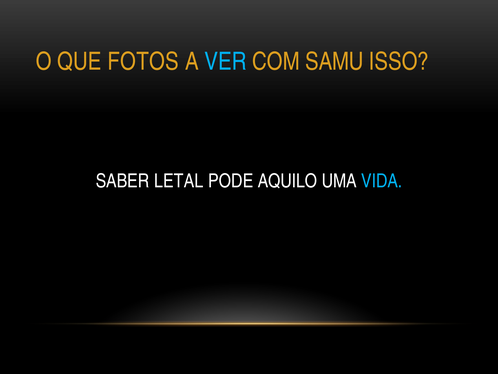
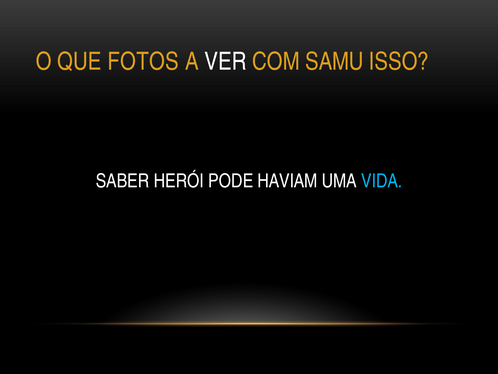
VER colour: light blue -> white
LETAL: LETAL -> HERÓI
AQUILO: AQUILO -> HAVIAM
